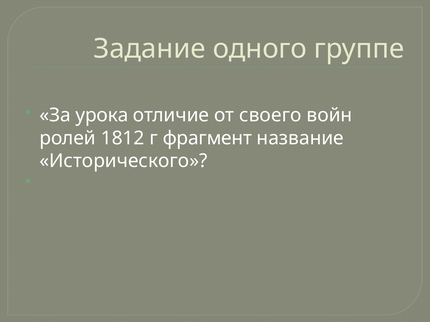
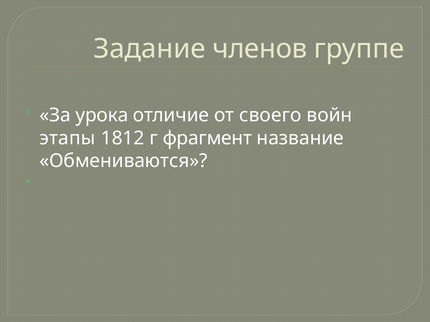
одного: одного -> членов
ролей: ролей -> этапы
Исторического: Исторического -> Обмениваются
